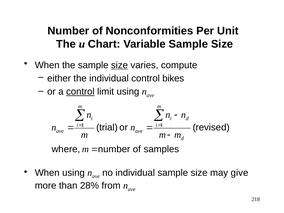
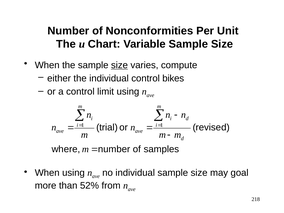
control at (80, 92) underline: present -> none
give: give -> goal
28%: 28% -> 52%
